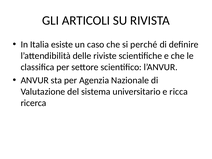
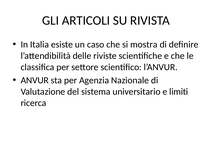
perché: perché -> mostra
ricca: ricca -> limiti
